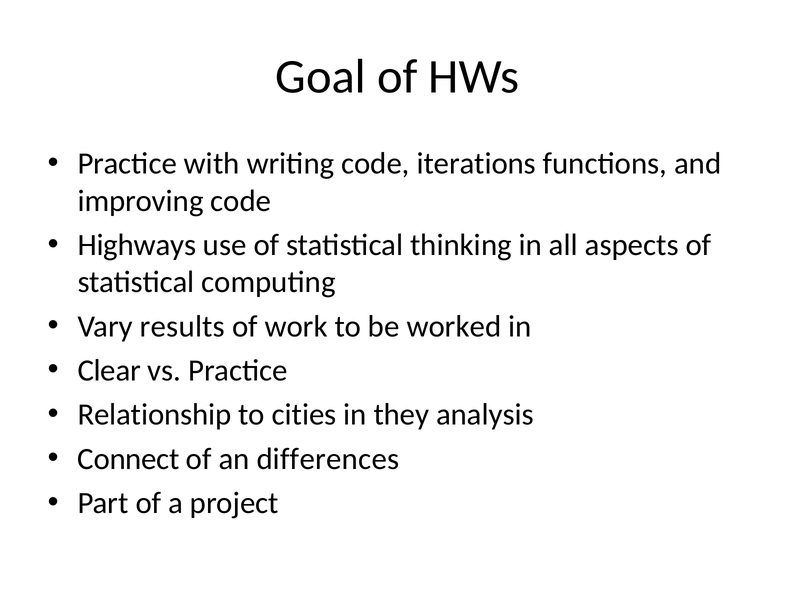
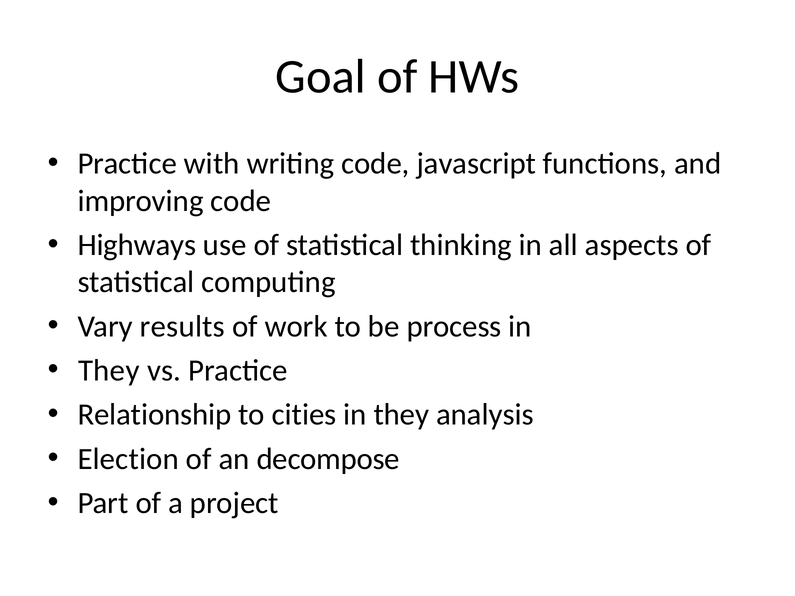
iterations: iterations -> javascript
worked: worked -> process
Clear at (109, 371): Clear -> They
Connect: Connect -> Election
differences: differences -> decompose
